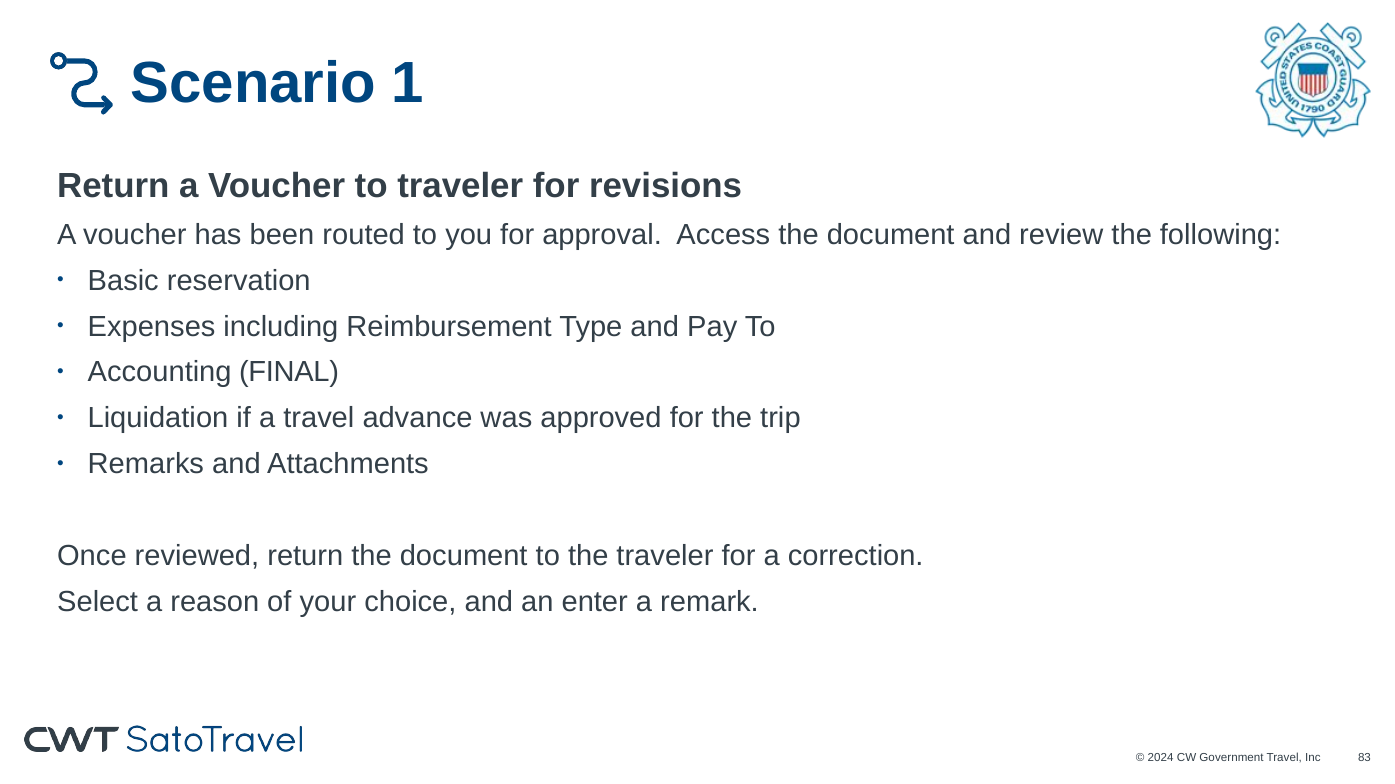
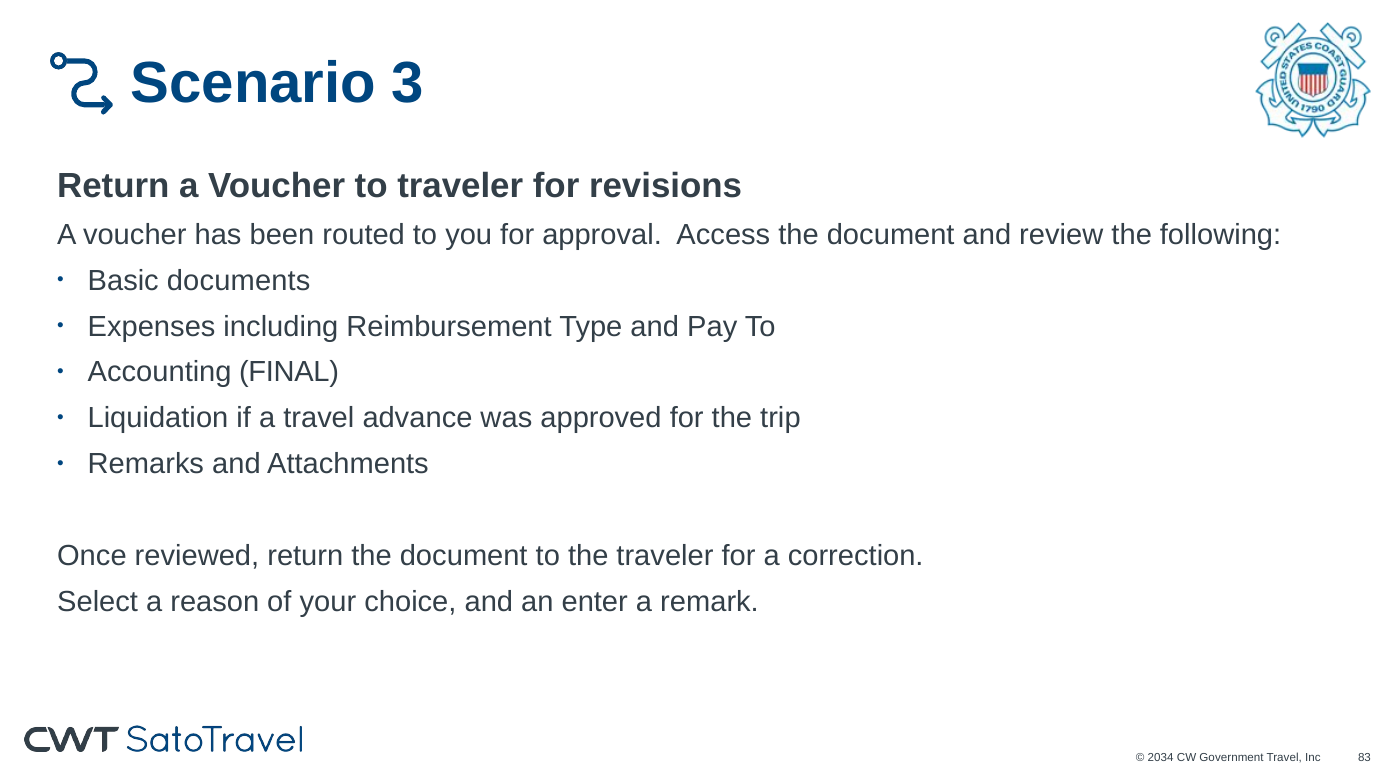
1: 1 -> 3
reservation: reservation -> documents
2024: 2024 -> 2034
